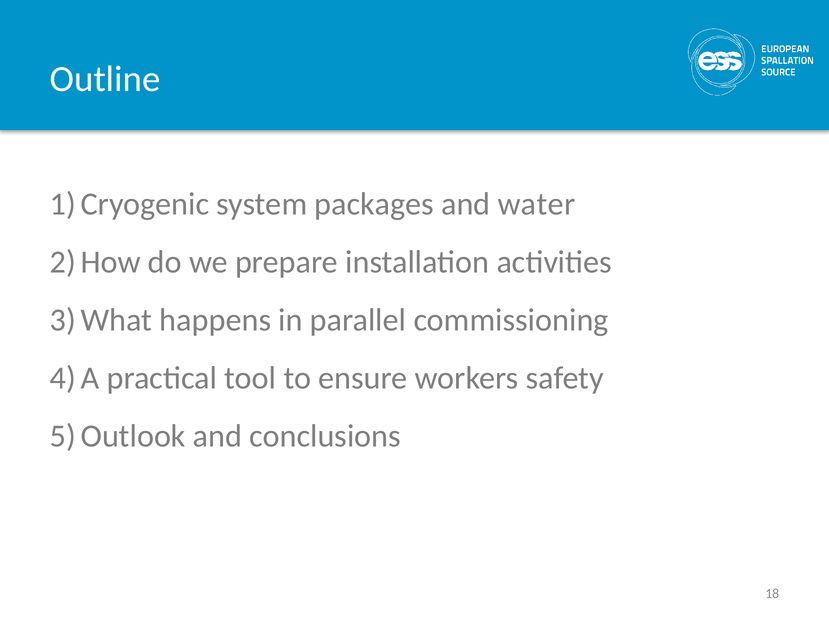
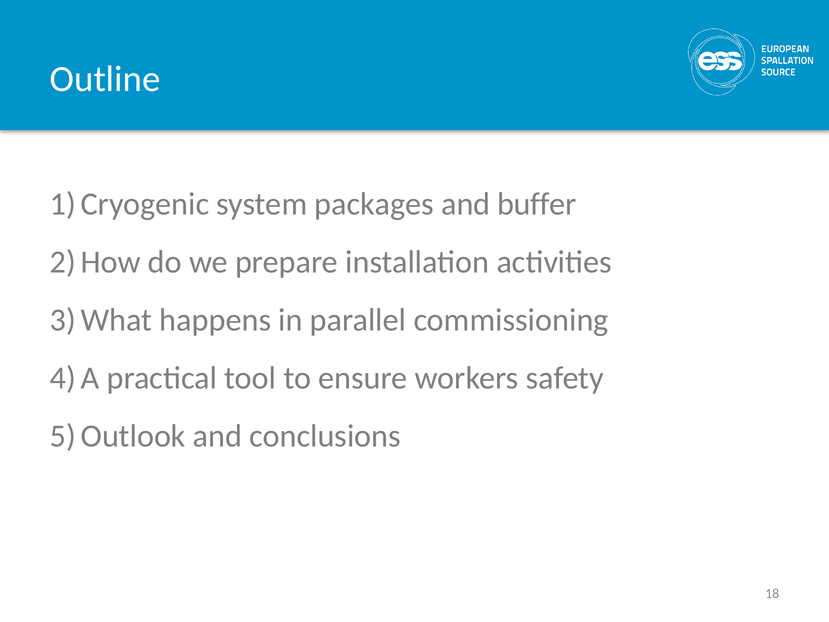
water: water -> buffer
